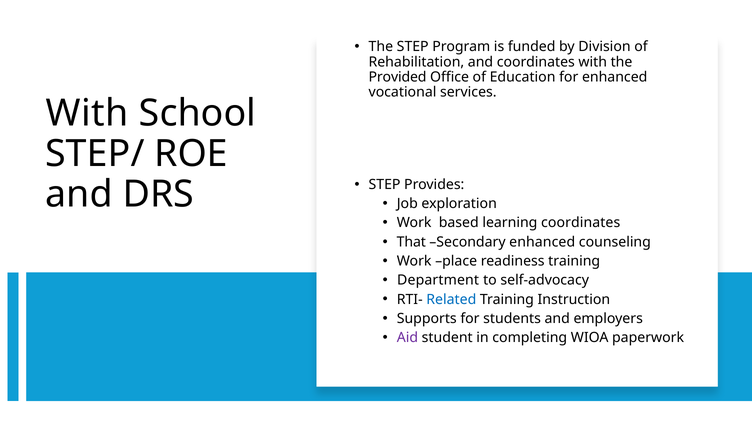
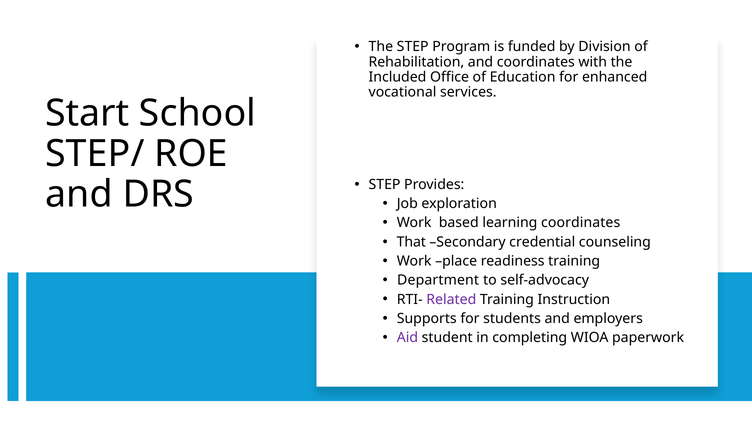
Provided: Provided -> Included
With at (87, 113): With -> Start
Secondary enhanced: enhanced -> credential
Related colour: blue -> purple
